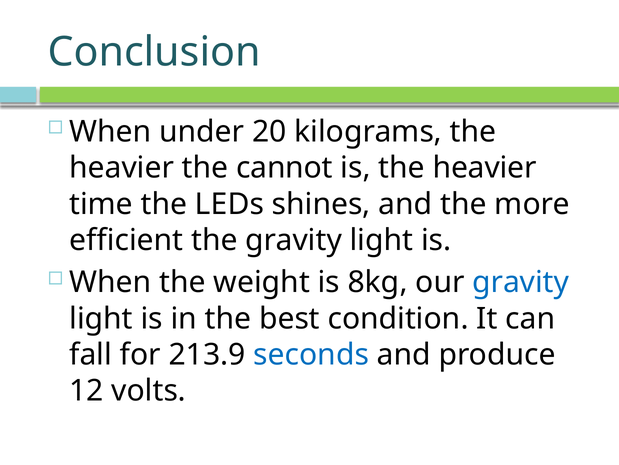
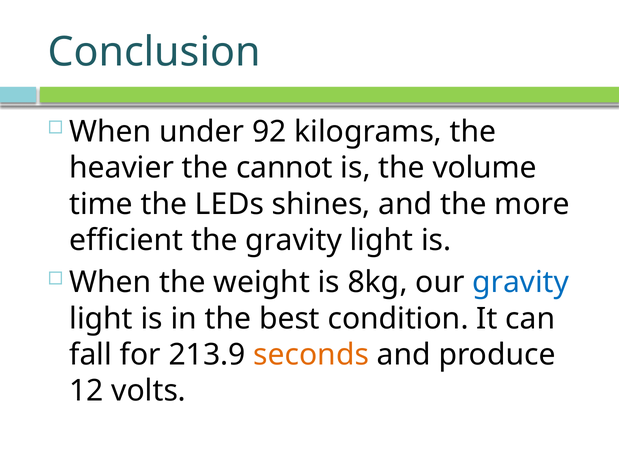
20: 20 -> 92
is the heavier: heavier -> volume
seconds colour: blue -> orange
